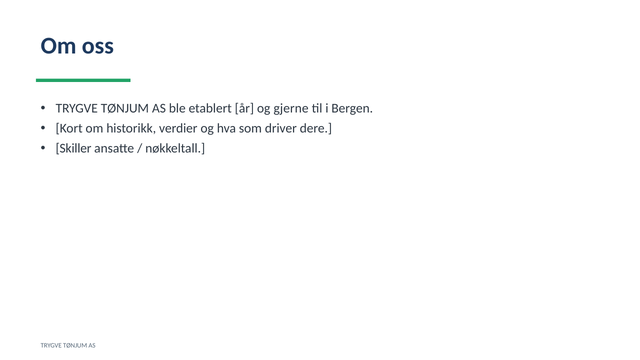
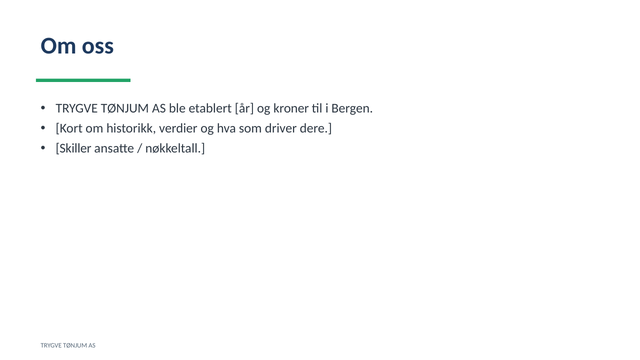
gjerne: gjerne -> kroner
